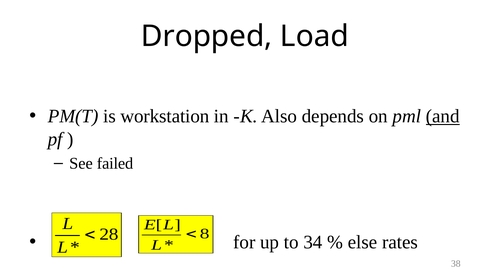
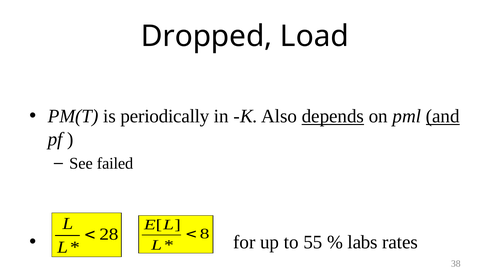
workstation: workstation -> periodically
depends underline: none -> present
34: 34 -> 55
else: else -> labs
